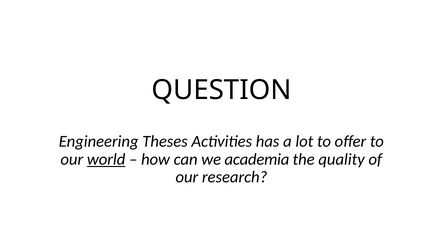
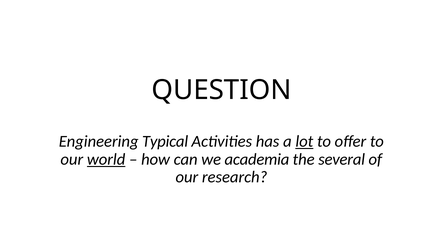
Theses: Theses -> Typical
lot underline: none -> present
quality: quality -> several
